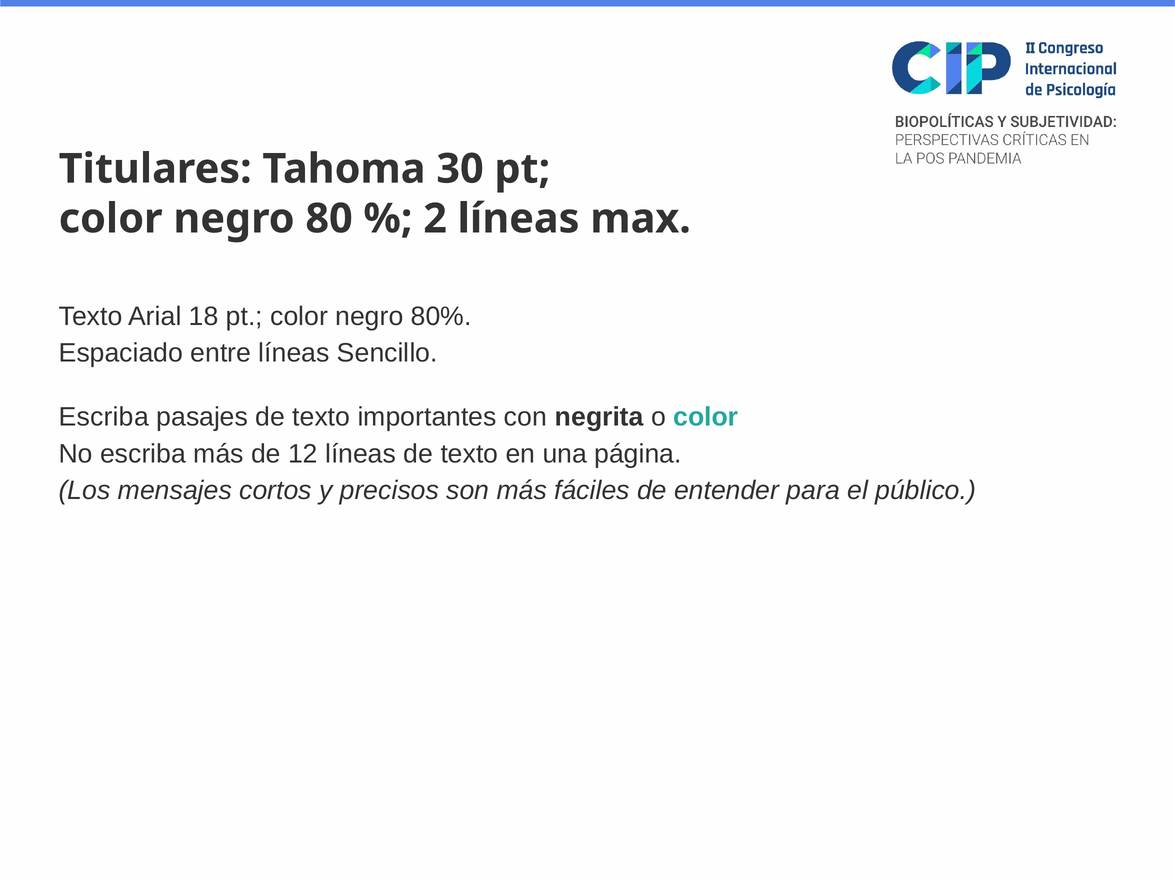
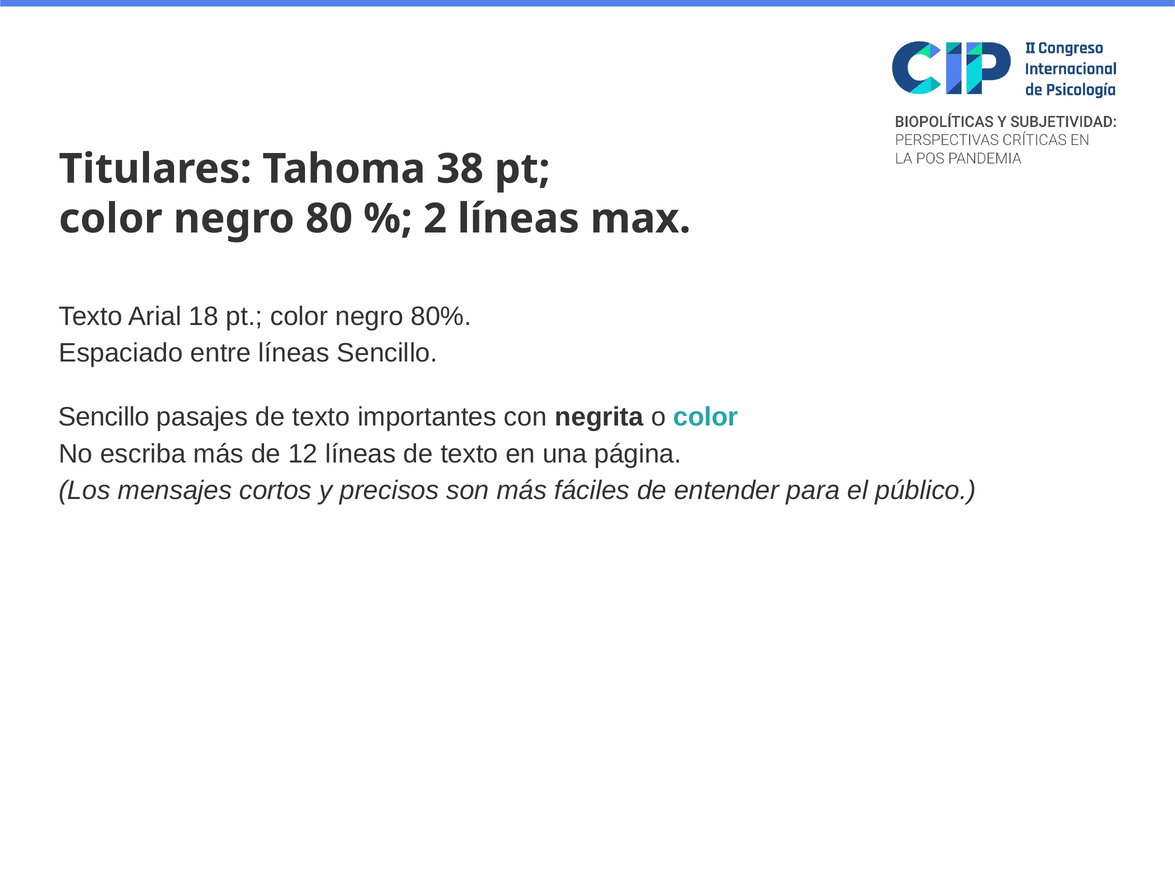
30: 30 -> 38
Escriba at (104, 417): Escriba -> Sencillo
